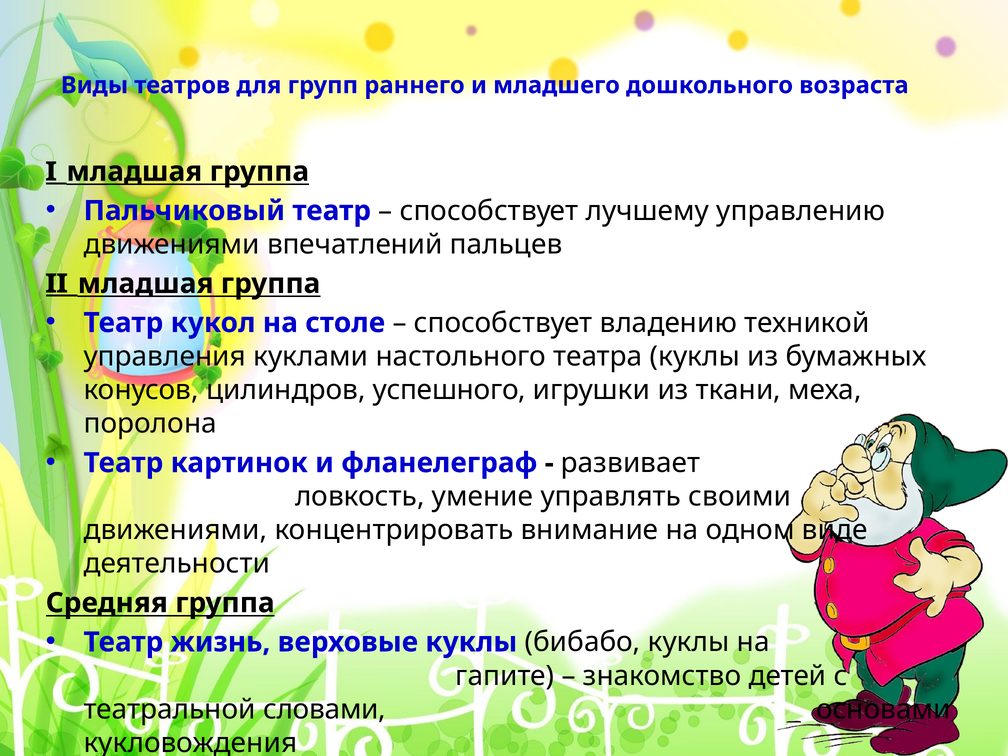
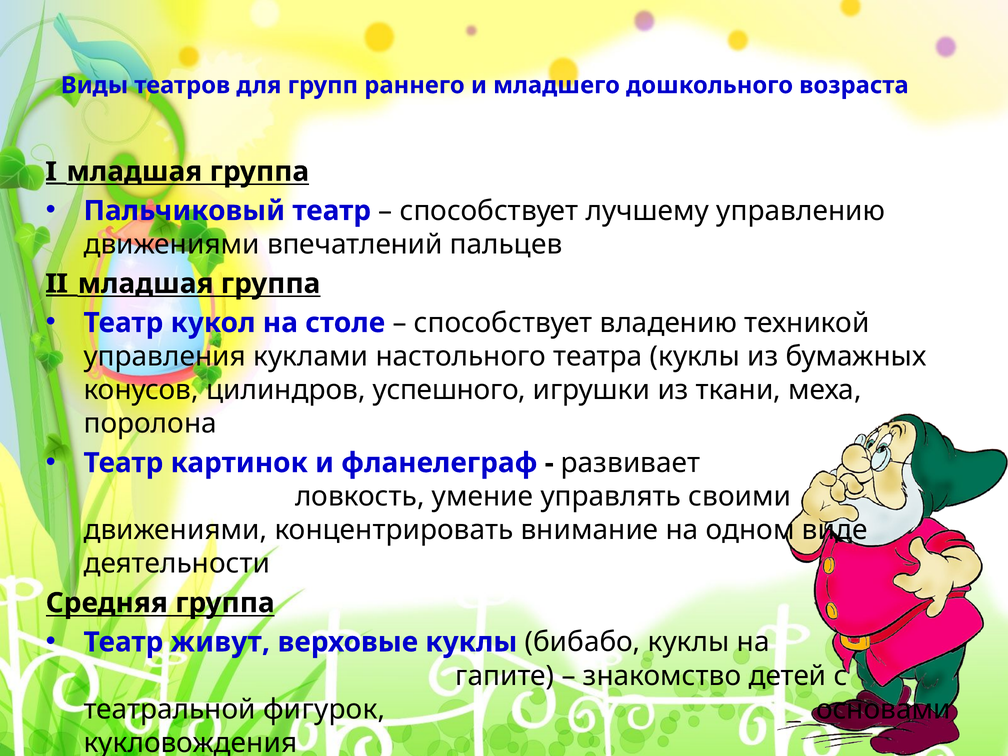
жизнь: жизнь -> живут
словами: словами -> фигурок
